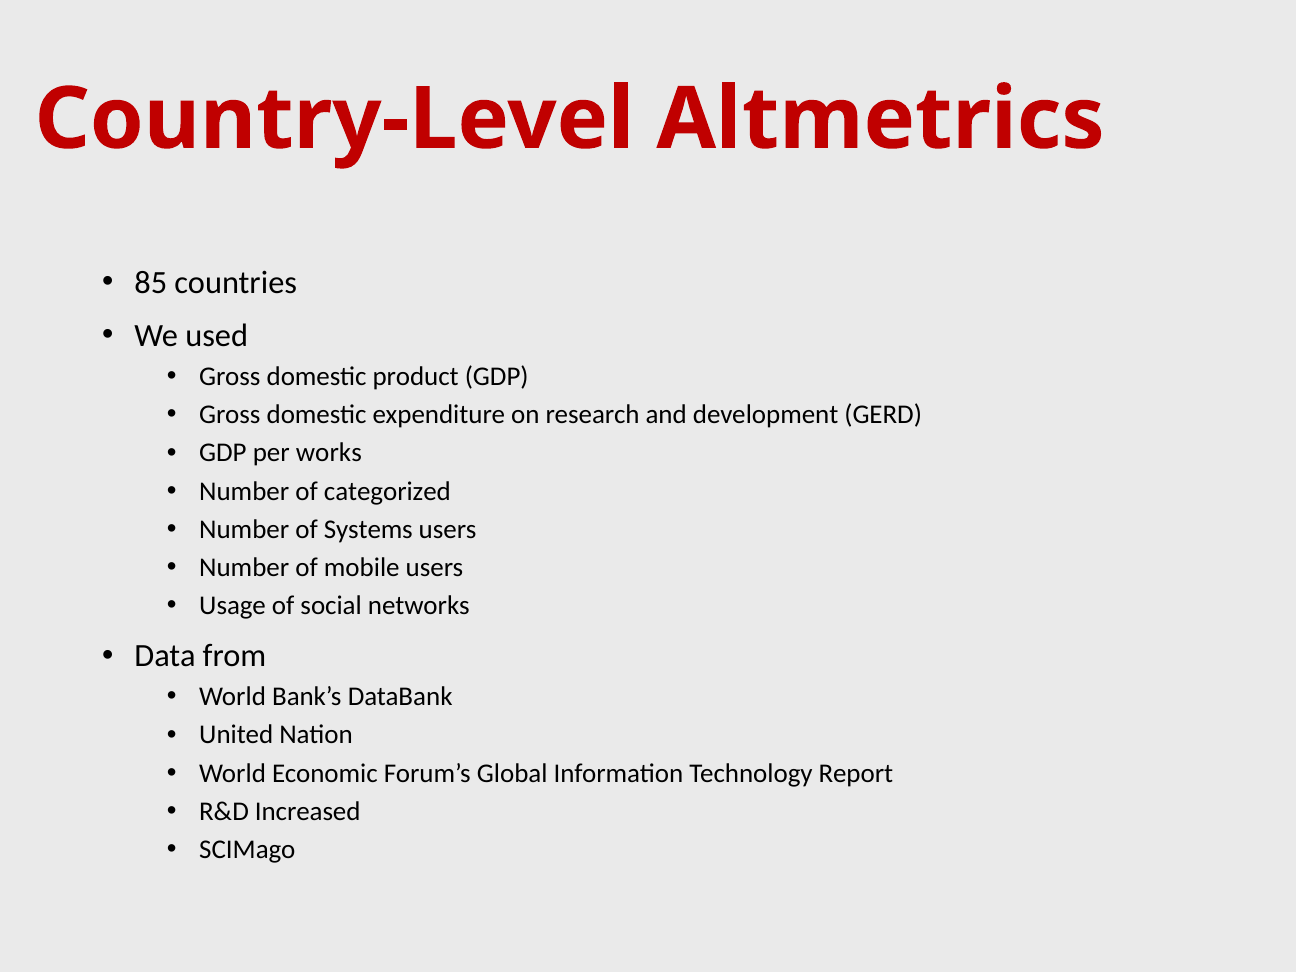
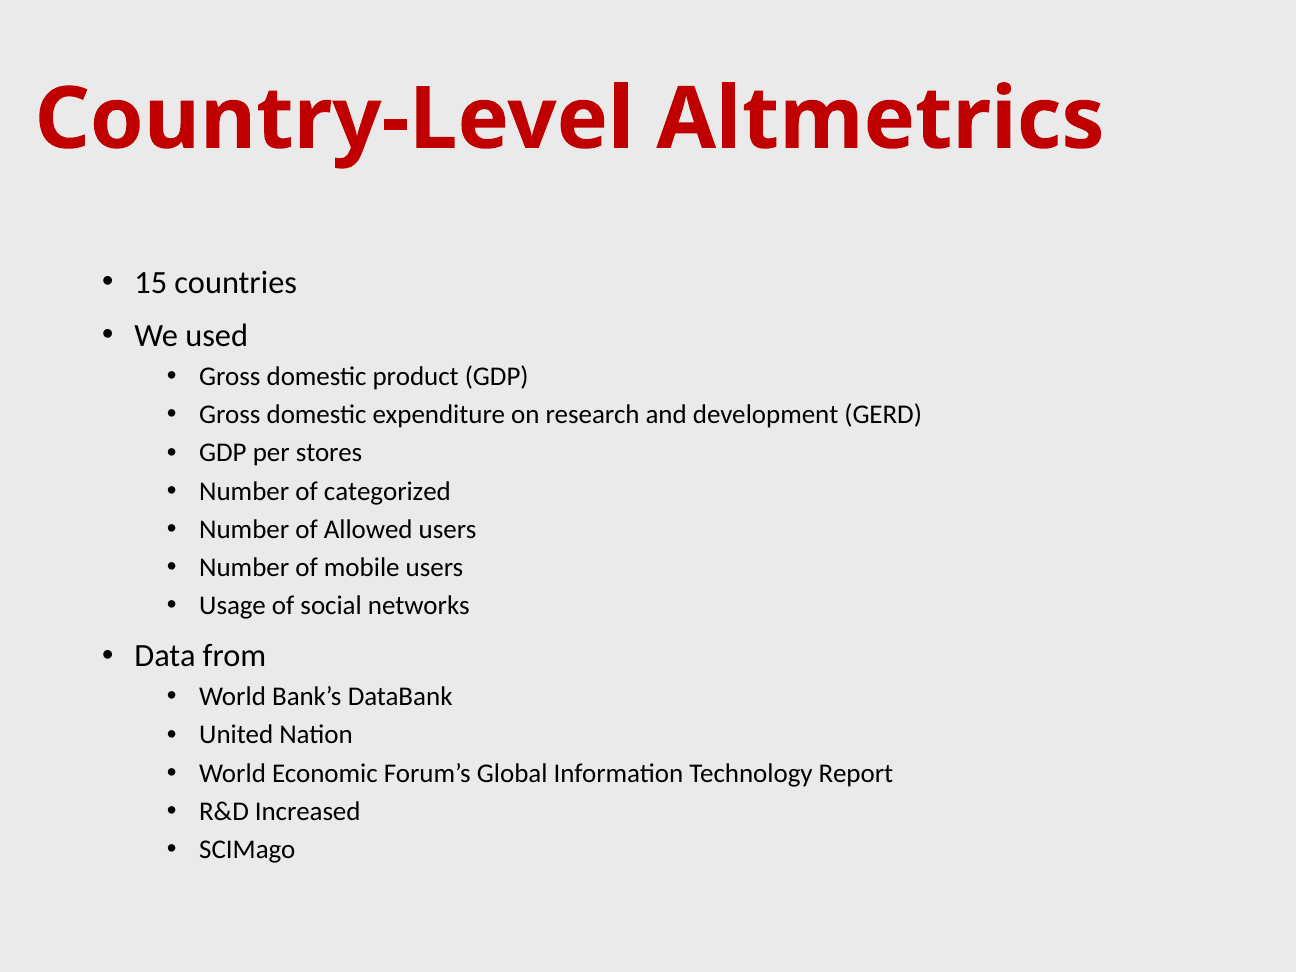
85: 85 -> 15
works: works -> stores
Systems: Systems -> Allowed
